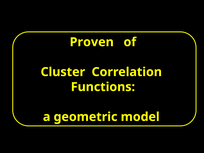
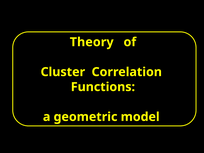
Proven: Proven -> Theory
